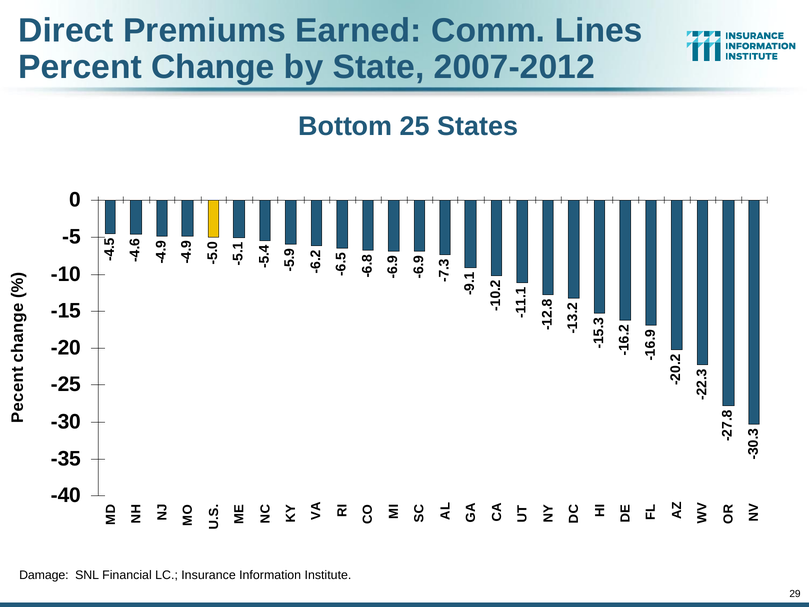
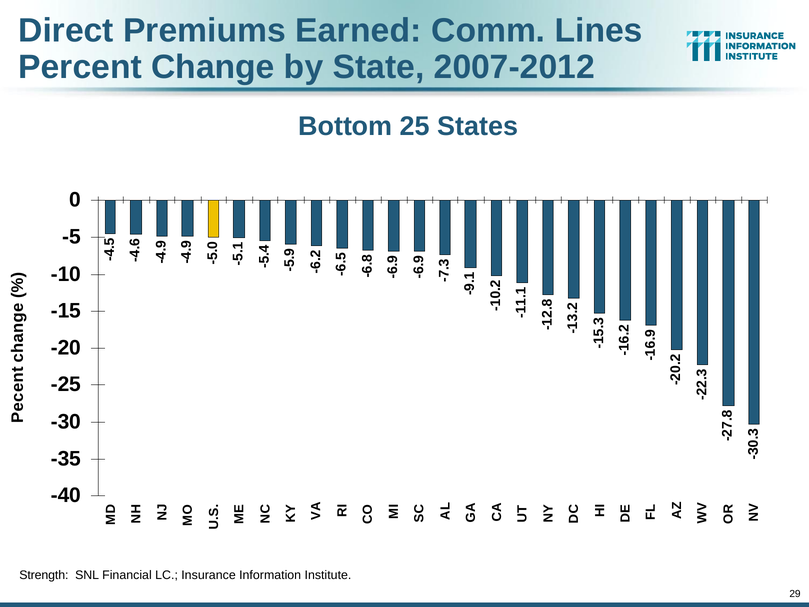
Damage: Damage -> Strength
